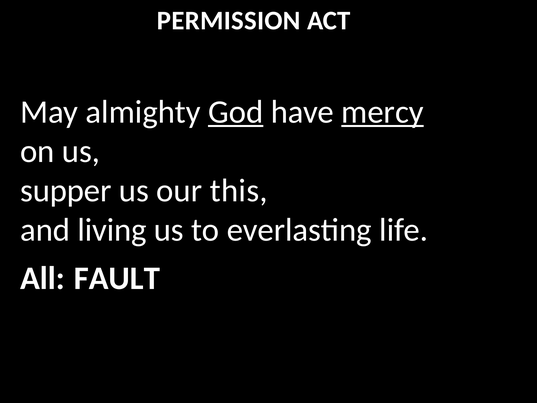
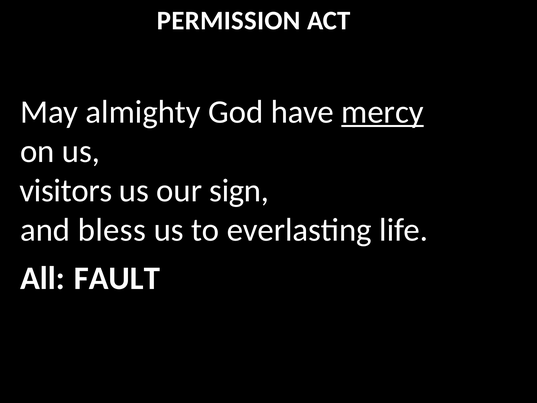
God underline: present -> none
supper: supper -> visitors
this: this -> sign
living: living -> bless
